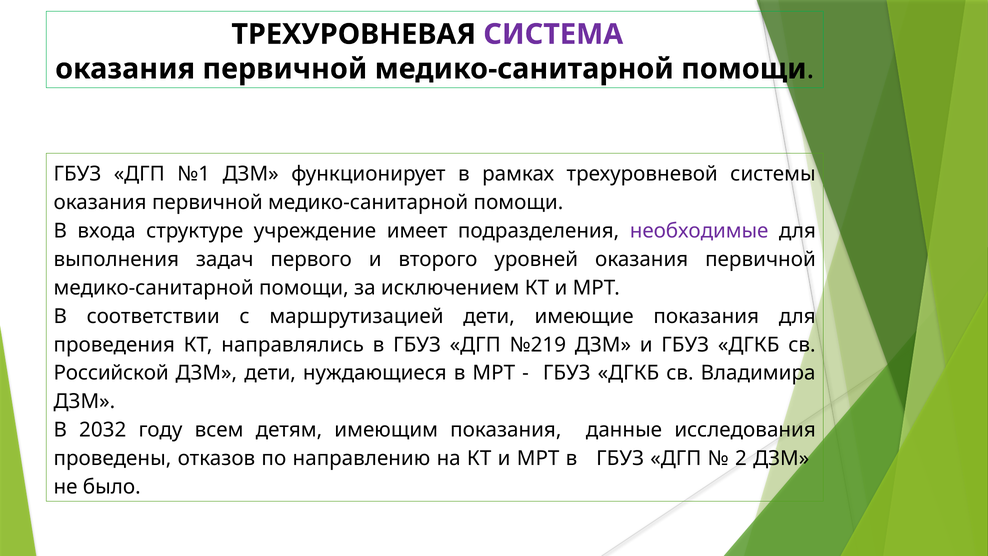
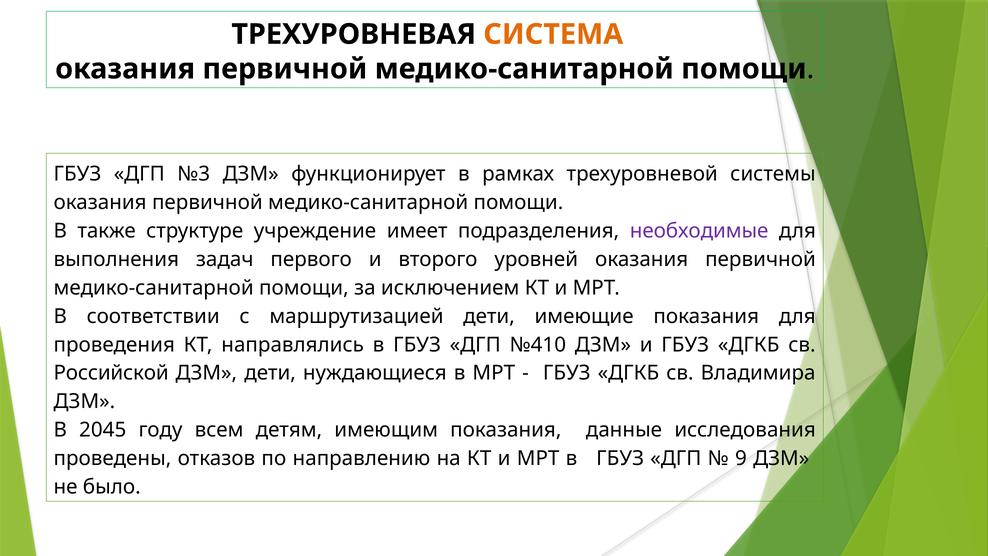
СИСТЕМА colour: purple -> orange
№1: №1 -> №3
входа: входа -> также
№219: №219 -> №410
2032: 2032 -> 2045
2: 2 -> 9
